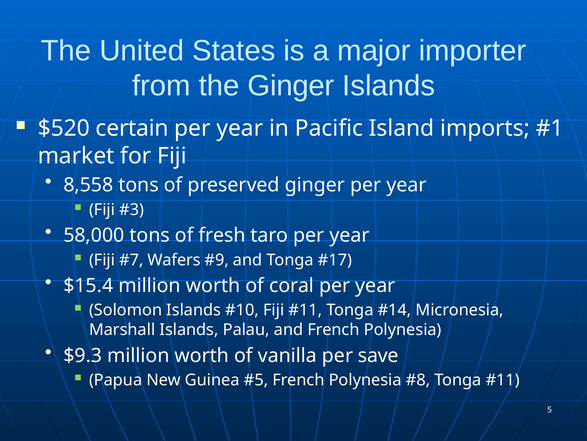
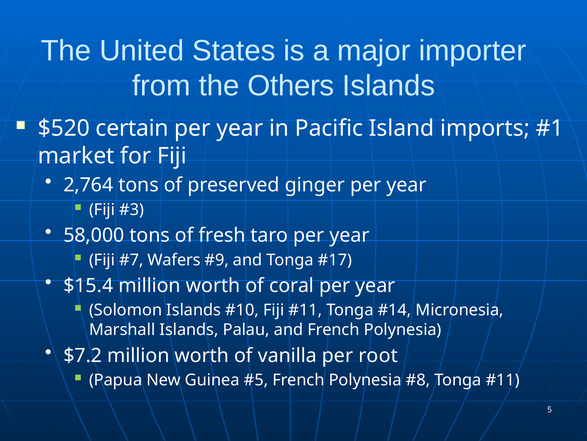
the Ginger: Ginger -> Others
8,558: 8,558 -> 2,764
$9.3: $9.3 -> $7.2
save: save -> root
